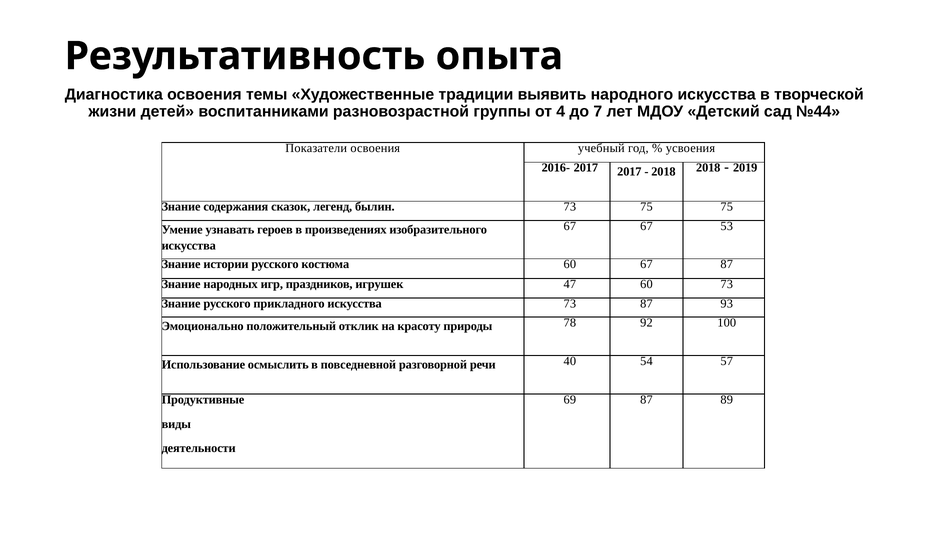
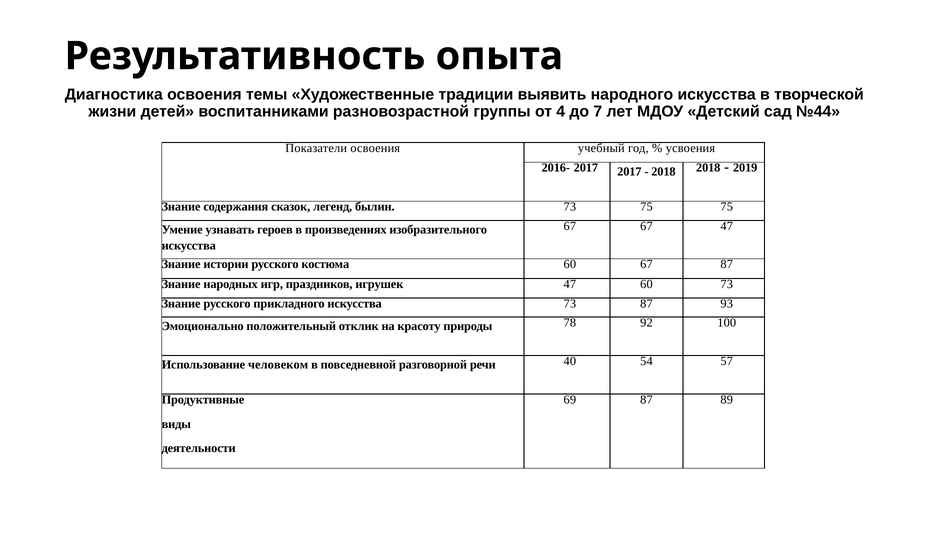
67 53: 53 -> 47
осмыслить: осмыслить -> человеком
